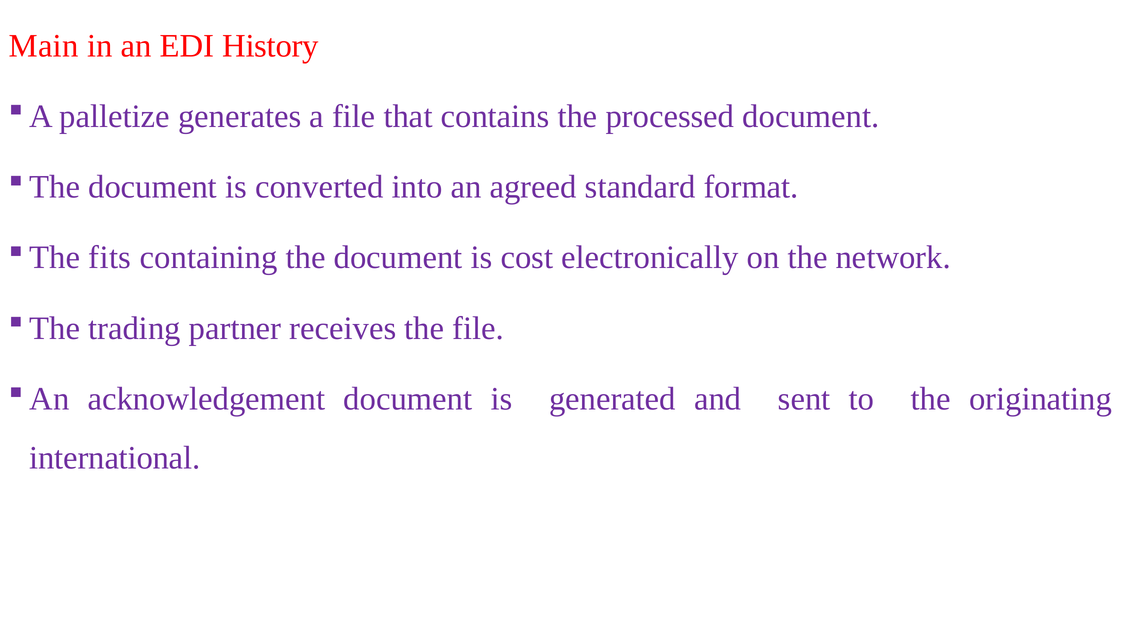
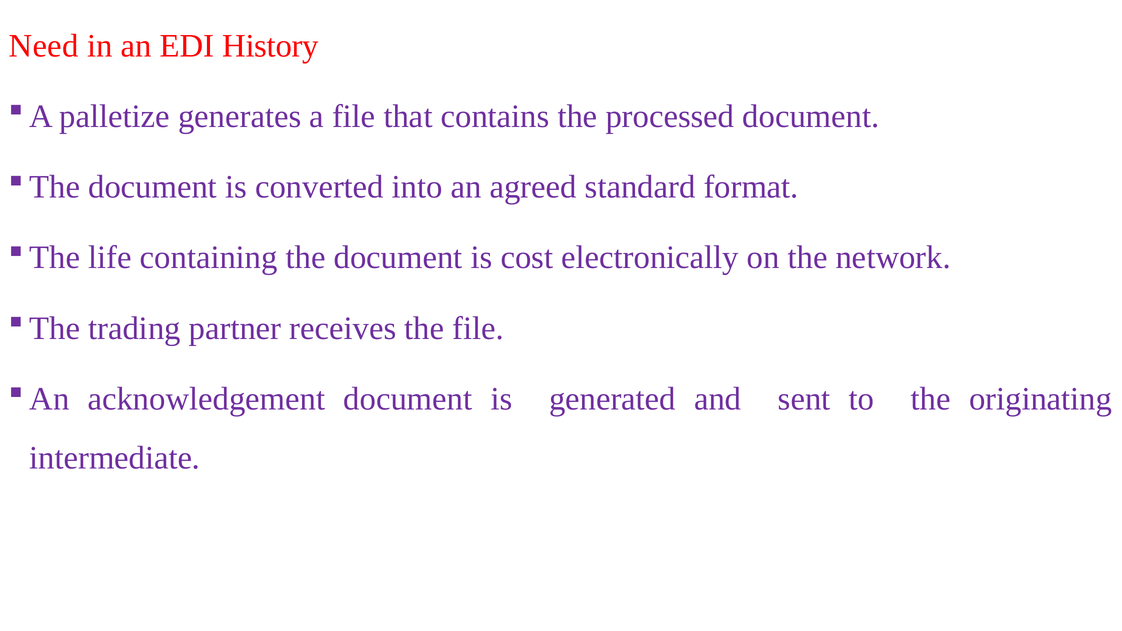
Main: Main -> Need
fits: fits -> life
international: international -> intermediate
